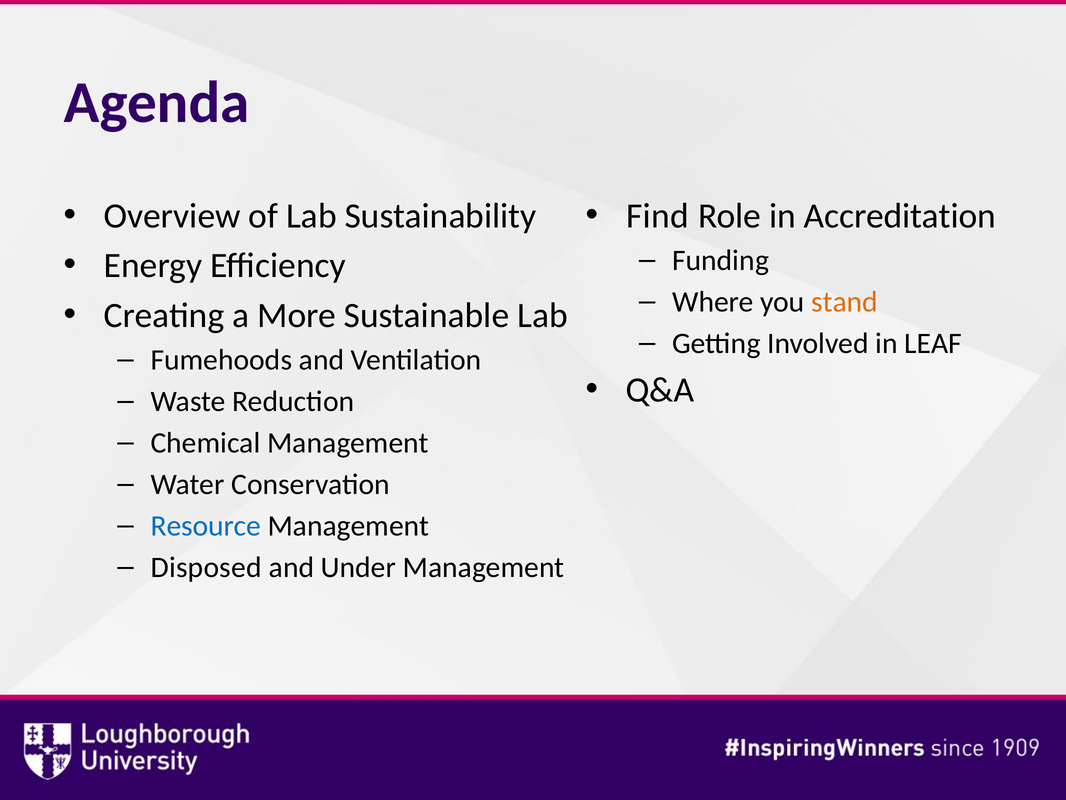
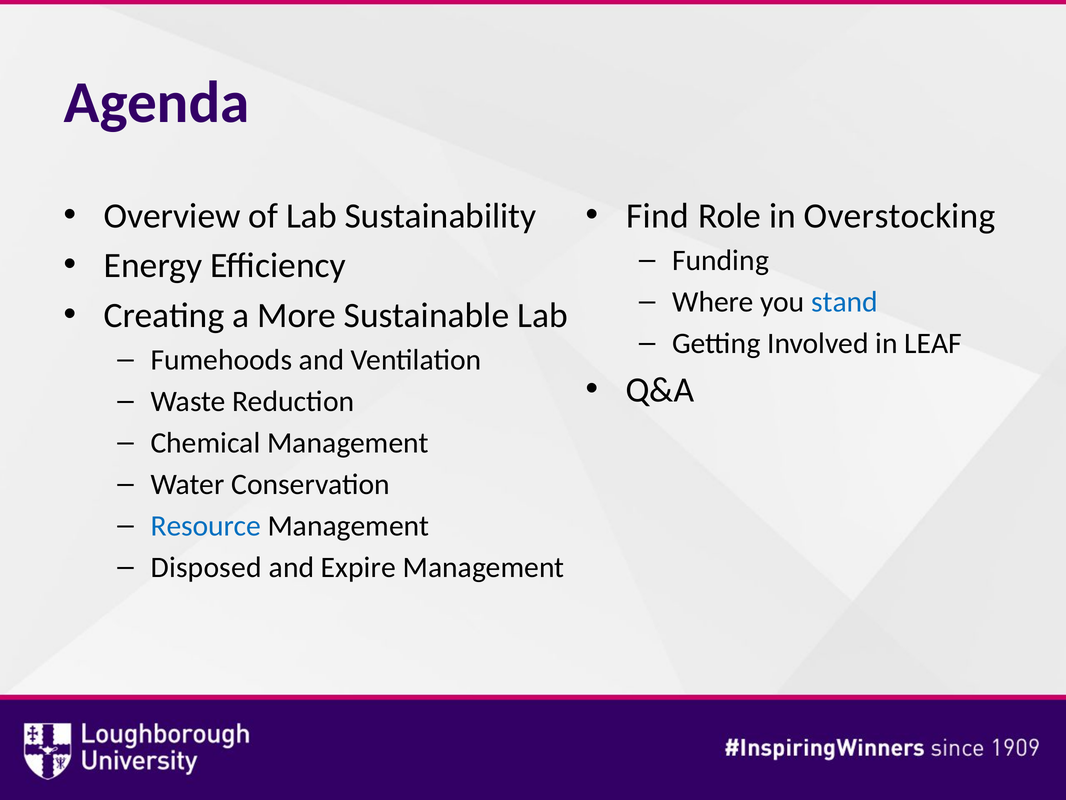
Accreditation: Accreditation -> Overstocking
stand colour: orange -> blue
Under: Under -> Expire
